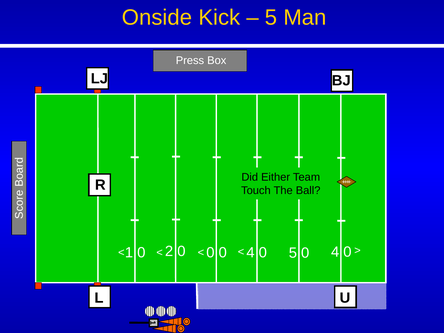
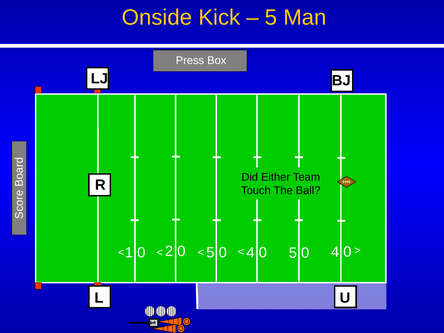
2 0 0: 0 -> 5
